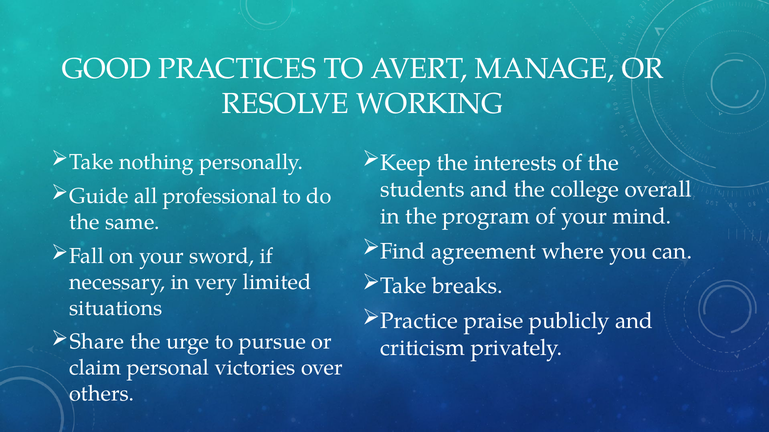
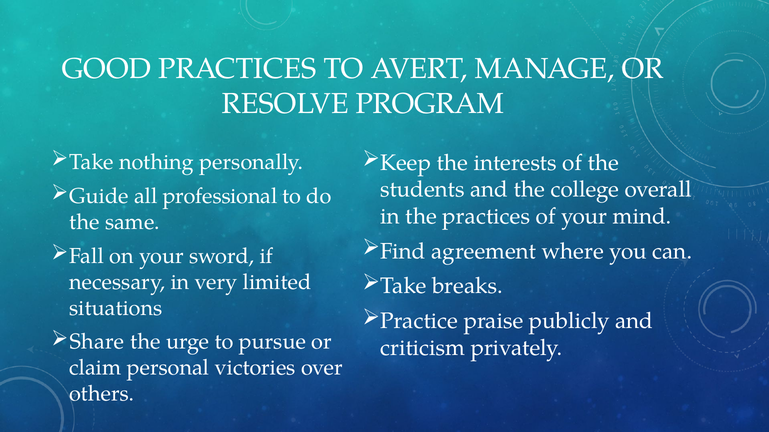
WORKING: WORKING -> PROGRAM
the program: program -> practices
